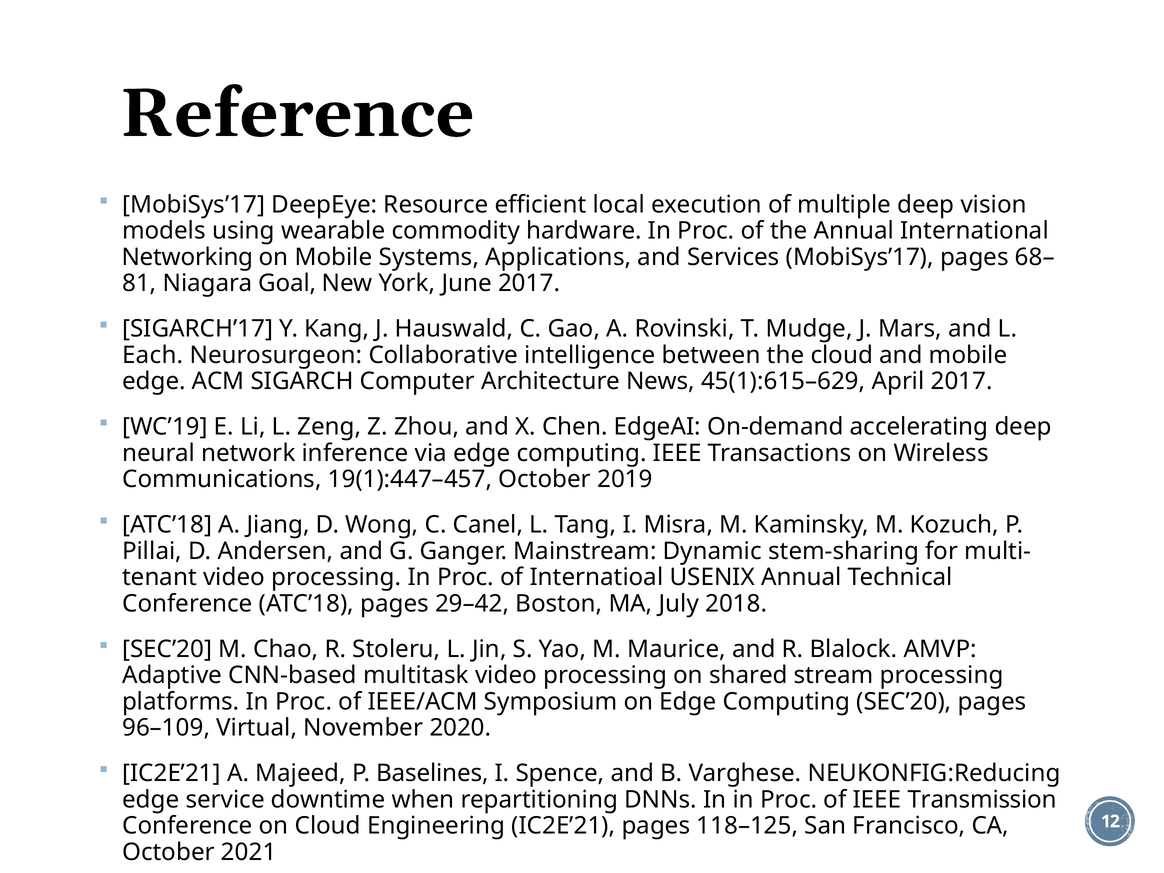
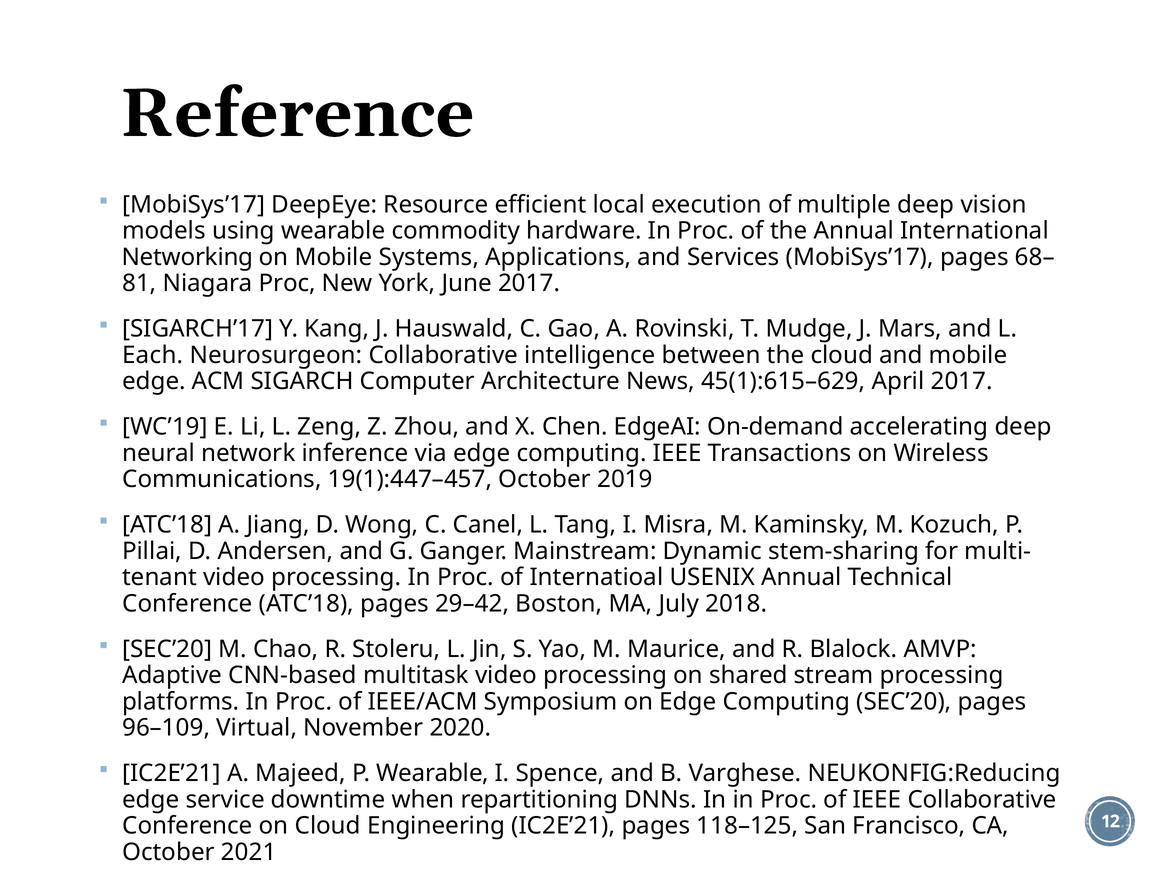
Niagara Goal: Goal -> Proc
P Baselines: Baselines -> Wearable
IEEE Transmission: Transmission -> Collaborative
